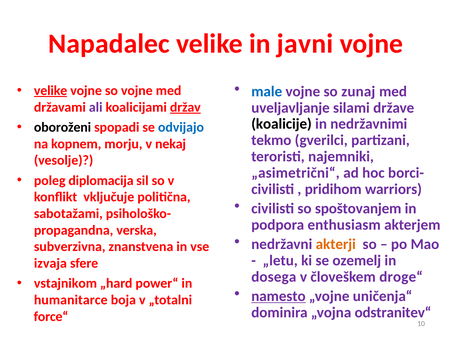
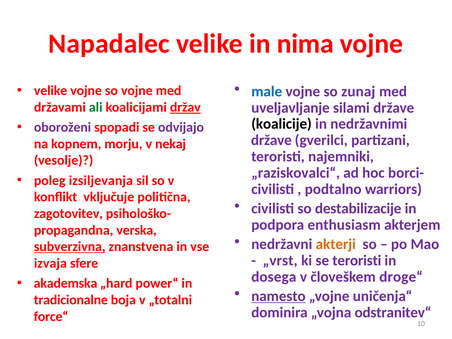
javni: javni -> nima
velike at (51, 91) underline: present -> none
ali colour: purple -> green
oboroženi colour: black -> purple
odvijajo colour: blue -> purple
tekmo at (271, 140): tekmo -> države
„asimetrični“: „asimetrični“ -> „raziskovalci“
diplomacija: diplomacija -> izsiljevanja
pridihom: pridihom -> podtalno
spoštovanjem: spoštovanjem -> destabilizacije
sabotažami: sabotažami -> zagotovitev
subverzivna underline: none -> present
„letu: „letu -> „vrst
se ozemelj: ozemelj -> teroristi
vstajnikom: vstajnikom -> akademska
humanitarce: humanitarce -> tradicionalne
